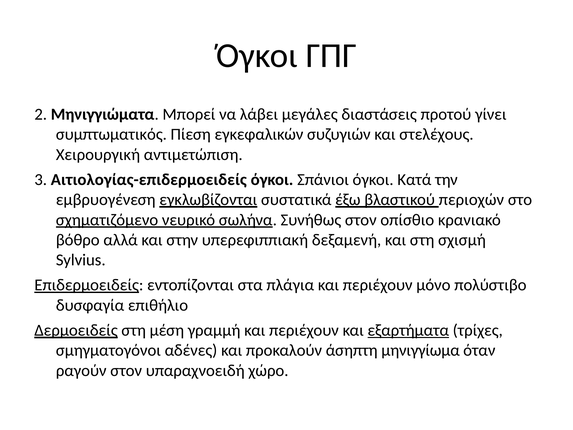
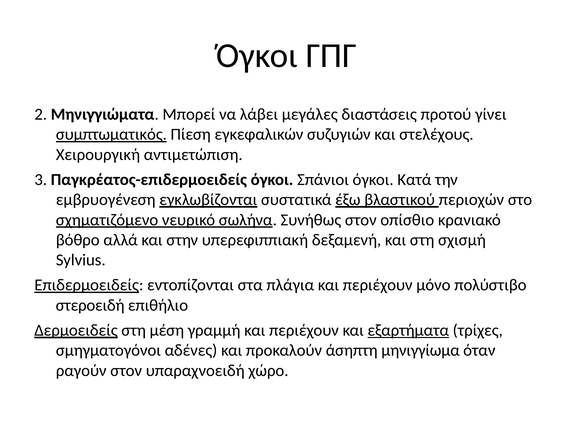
συμπτωματικός underline: none -> present
Αιτιολογίας-επιδερμοειδείς: Αιτιολογίας-επιδερμοειδείς -> Παγκρέατος-επιδερμοειδείς
δυσφαγία: δυσφαγία -> στεροειδή
